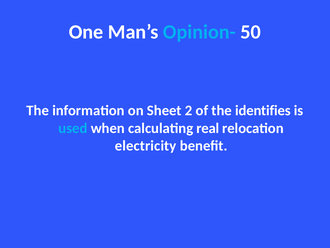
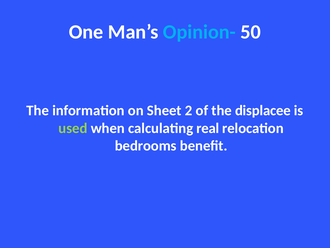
identifies: identifies -> displacee
used colour: light blue -> light green
electricity: electricity -> bedrooms
